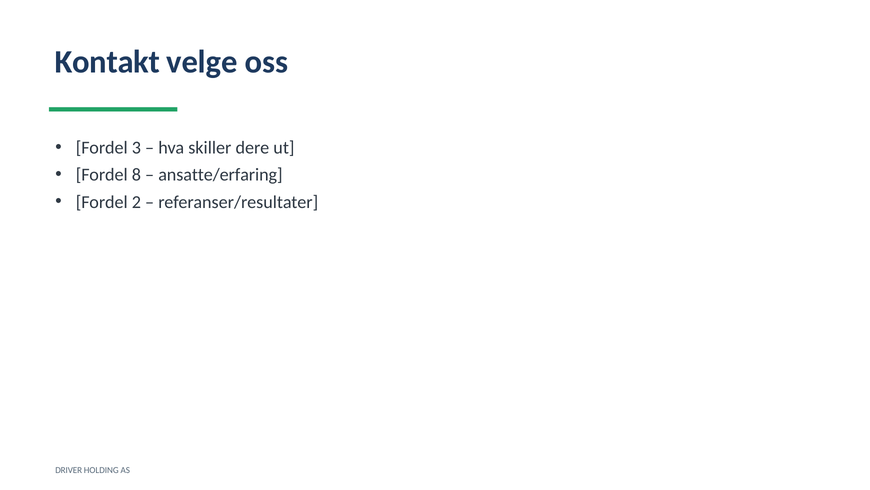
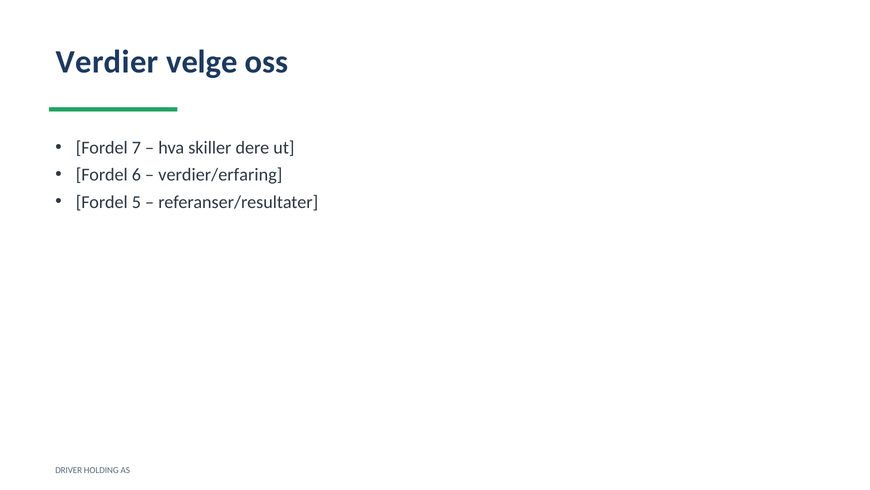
Kontakt: Kontakt -> Verdier
3: 3 -> 7
8: 8 -> 6
ansatte/erfaring: ansatte/erfaring -> verdier/erfaring
2: 2 -> 5
